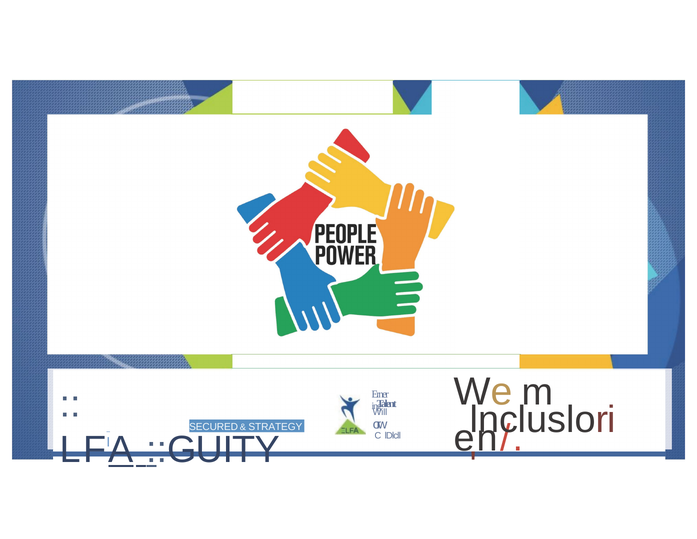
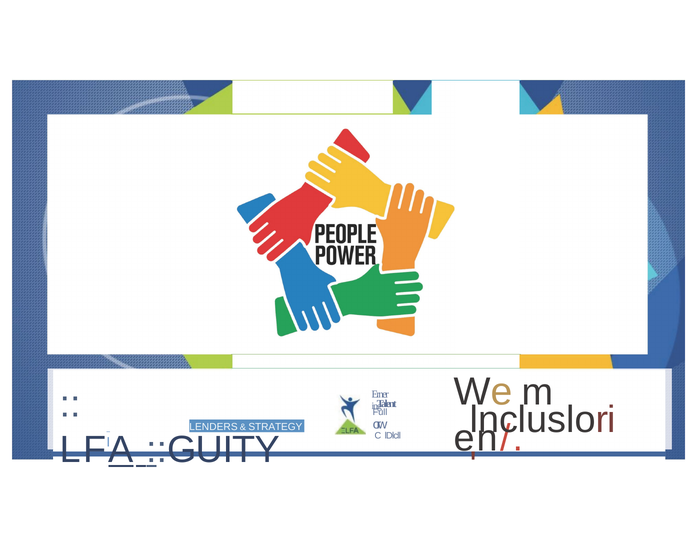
Will: Will -> Full
SECURED: SECURED -> LENDERS
